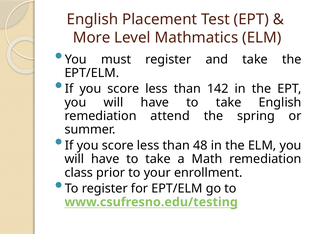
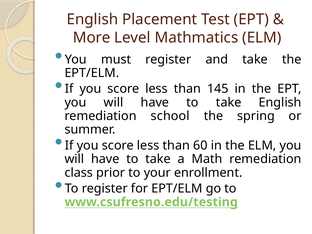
142: 142 -> 145
attend: attend -> school
48: 48 -> 60
